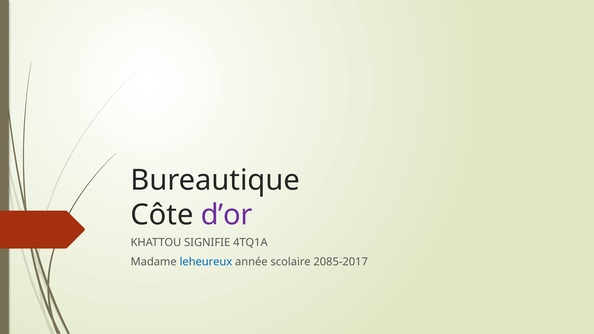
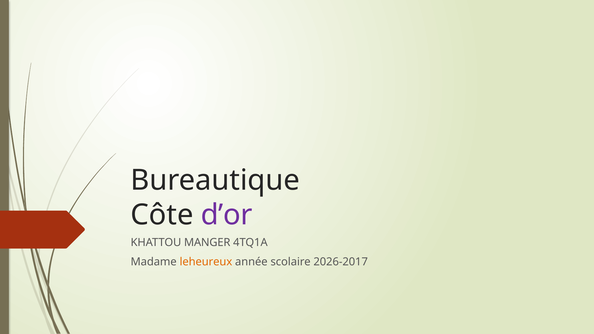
SIGNIFIE: SIGNIFIE -> MANGER
leheureux colour: blue -> orange
2085-2017: 2085-2017 -> 2026-2017
